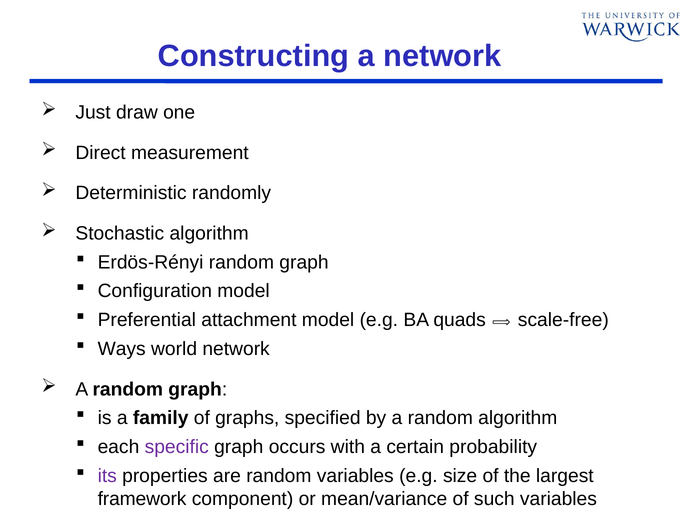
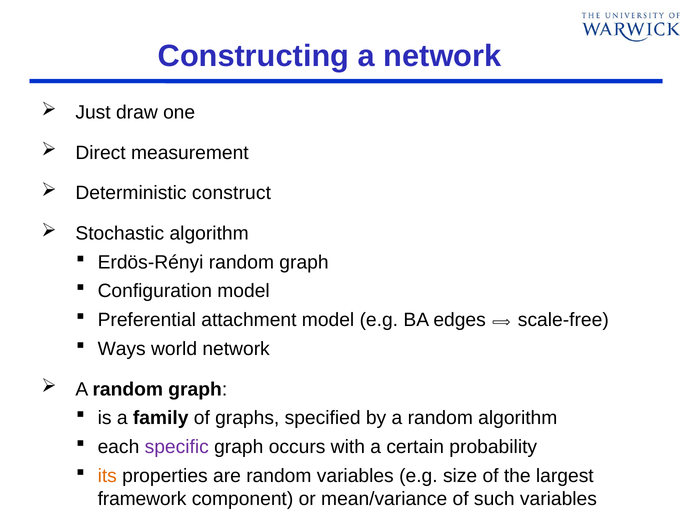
randomly: randomly -> construct
quads: quads -> edges
its colour: purple -> orange
